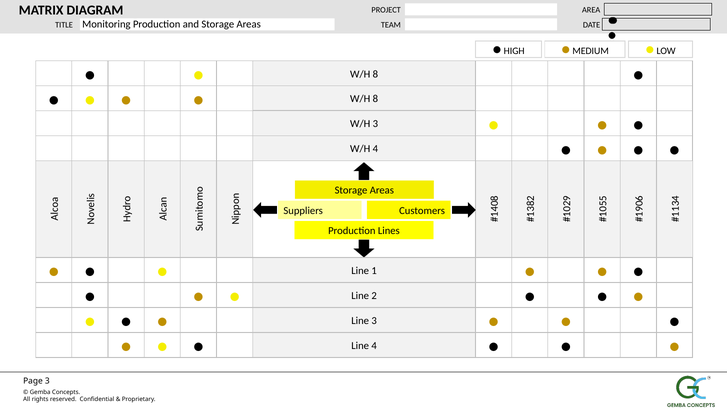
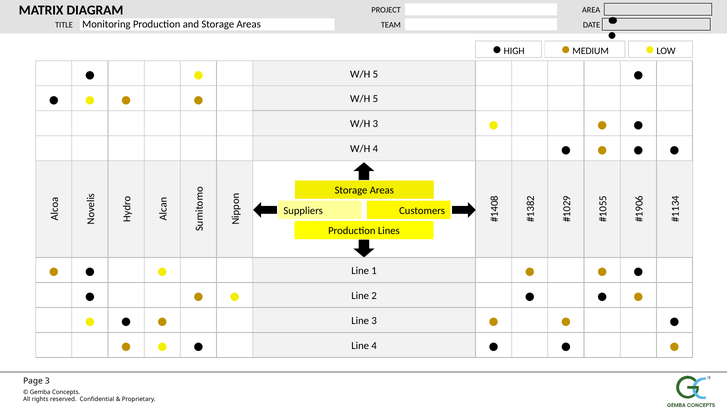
8 at (375, 74): 8 -> 5
8 at (375, 99): 8 -> 5
